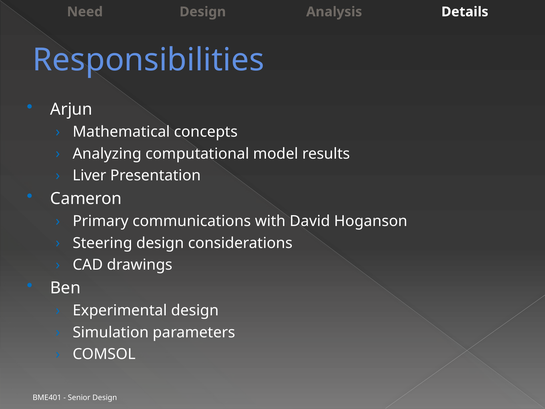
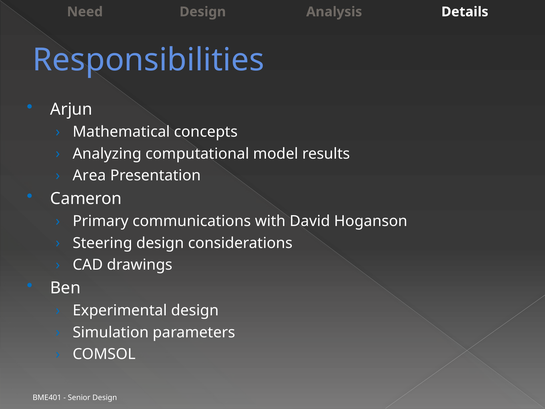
Liver: Liver -> Area
